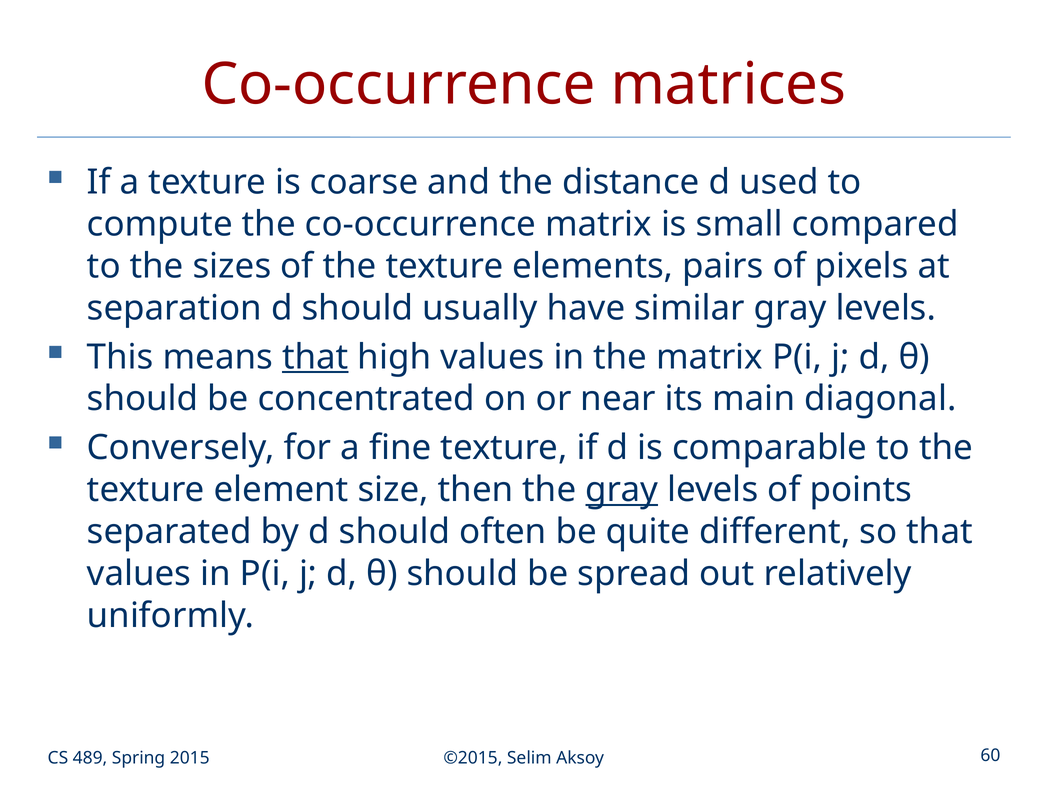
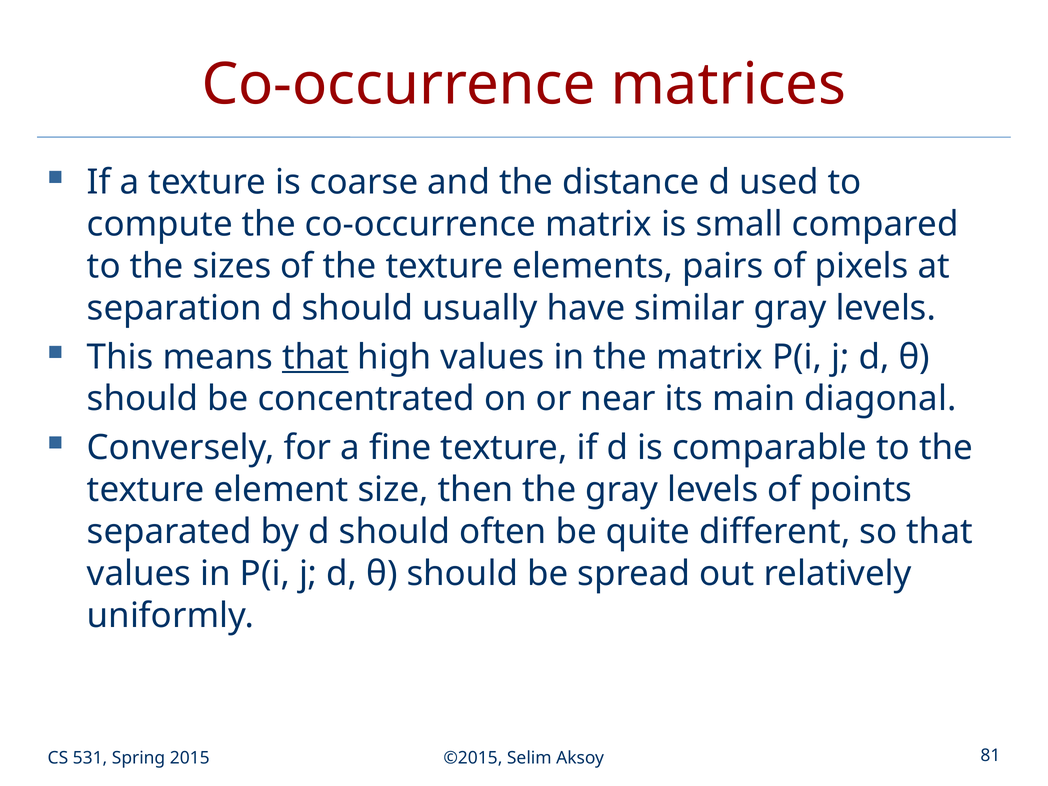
gray at (622, 490) underline: present -> none
489: 489 -> 531
60: 60 -> 81
